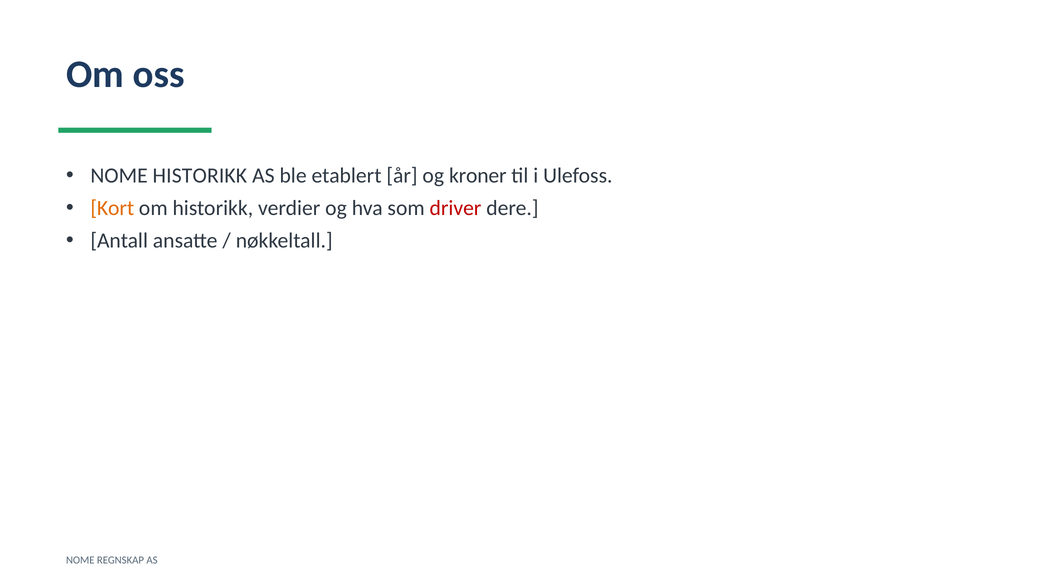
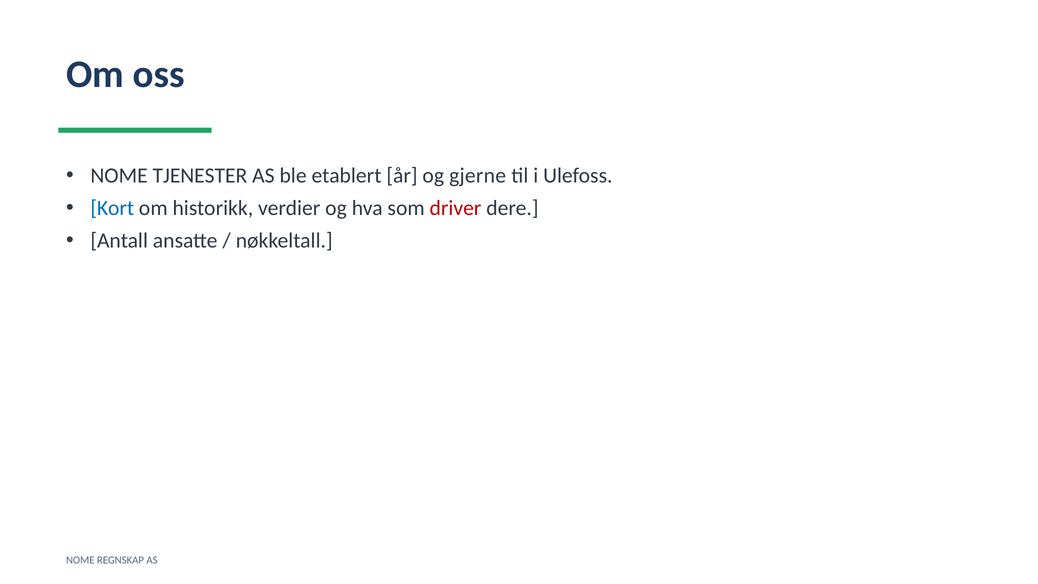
NOME HISTORIKK: HISTORIKK -> TJENESTER
kroner: kroner -> gjerne
Kort colour: orange -> blue
